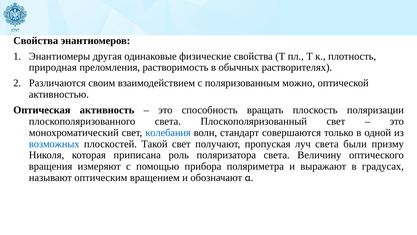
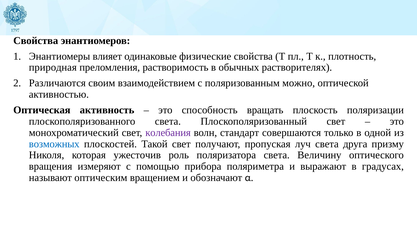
другая: другая -> влияет
колебания colour: blue -> purple
были: были -> друга
приписана: приписана -> ужесточив
